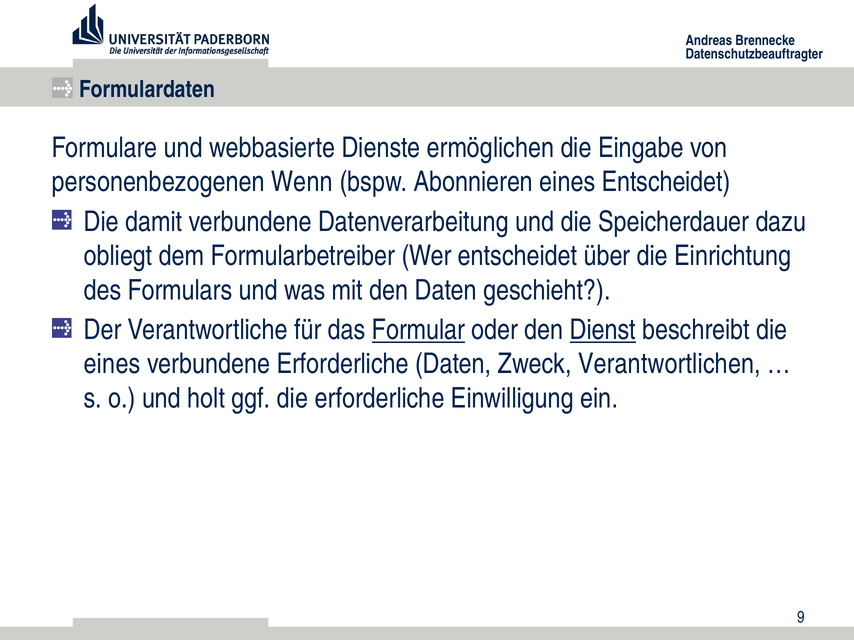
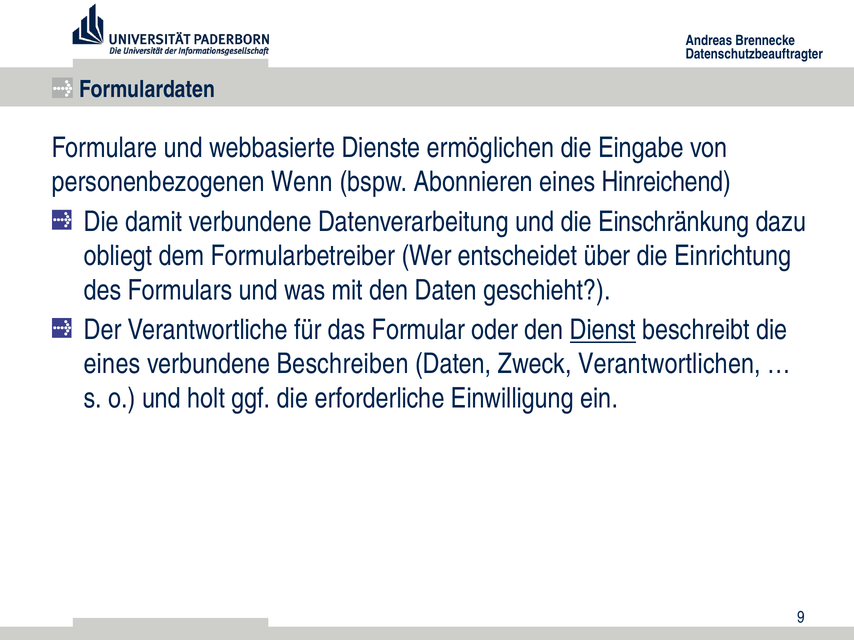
eines Entscheidet: Entscheidet -> Hinreichend
Speicherdauer: Speicherdauer -> Einschränkung
Formular underline: present -> none
verbundene Erforderliche: Erforderliche -> Beschreiben
